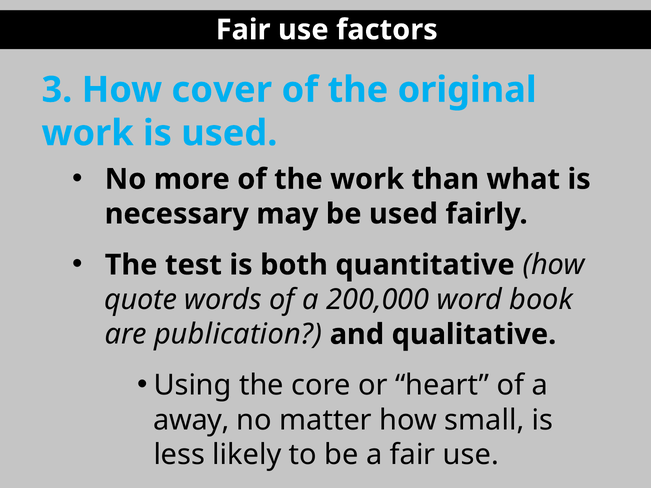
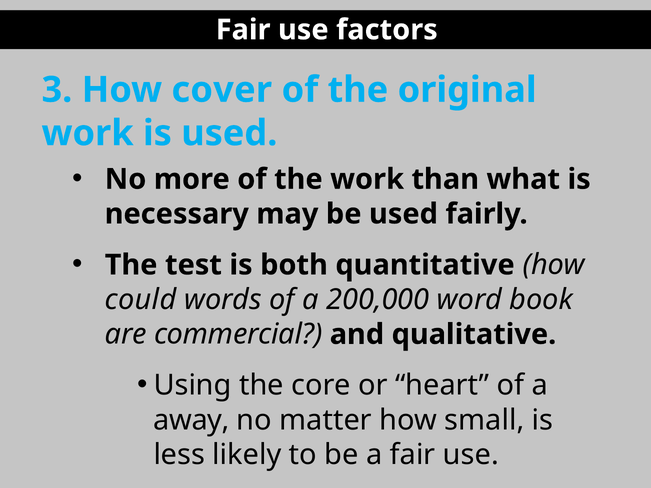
quote: quote -> could
publication: publication -> commercial
